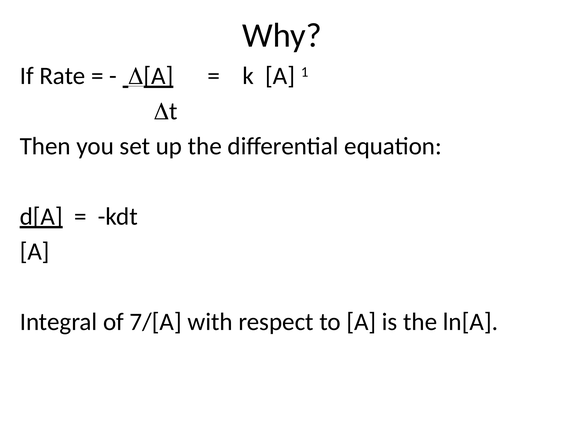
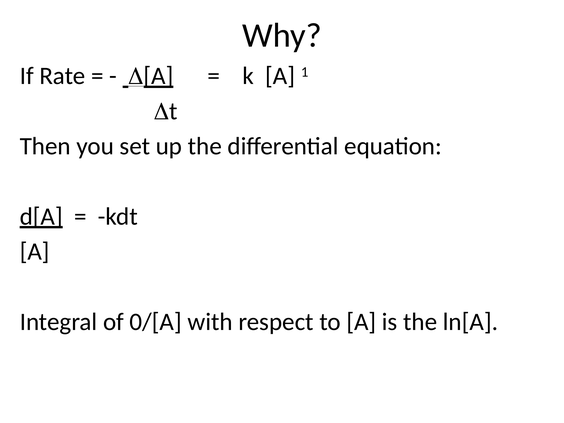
7/[A: 7/[A -> 0/[A
